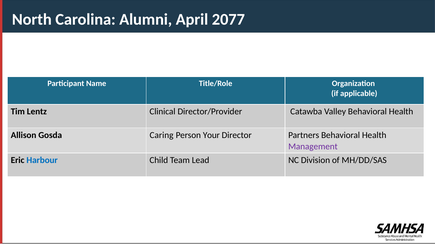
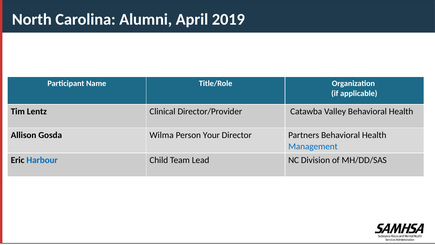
2077: 2077 -> 2019
Caring: Caring -> Wilma
Management colour: purple -> blue
